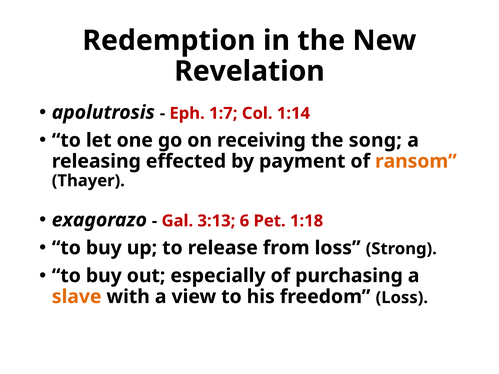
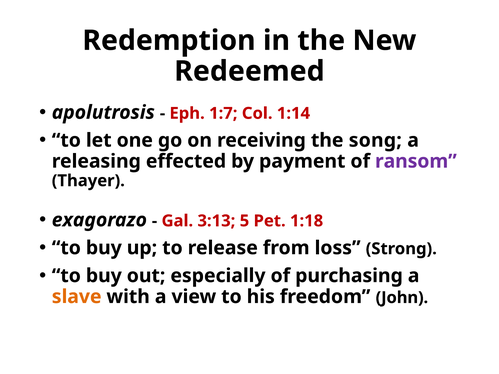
Revelation: Revelation -> Redeemed
ransom colour: orange -> purple
6: 6 -> 5
freedom Loss: Loss -> John
